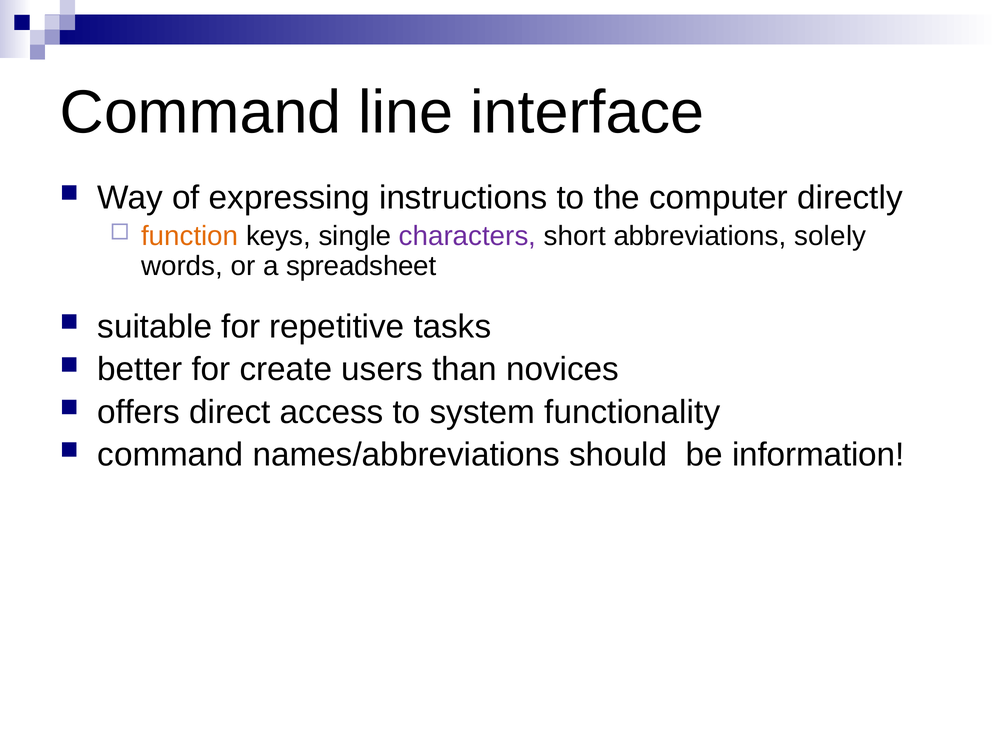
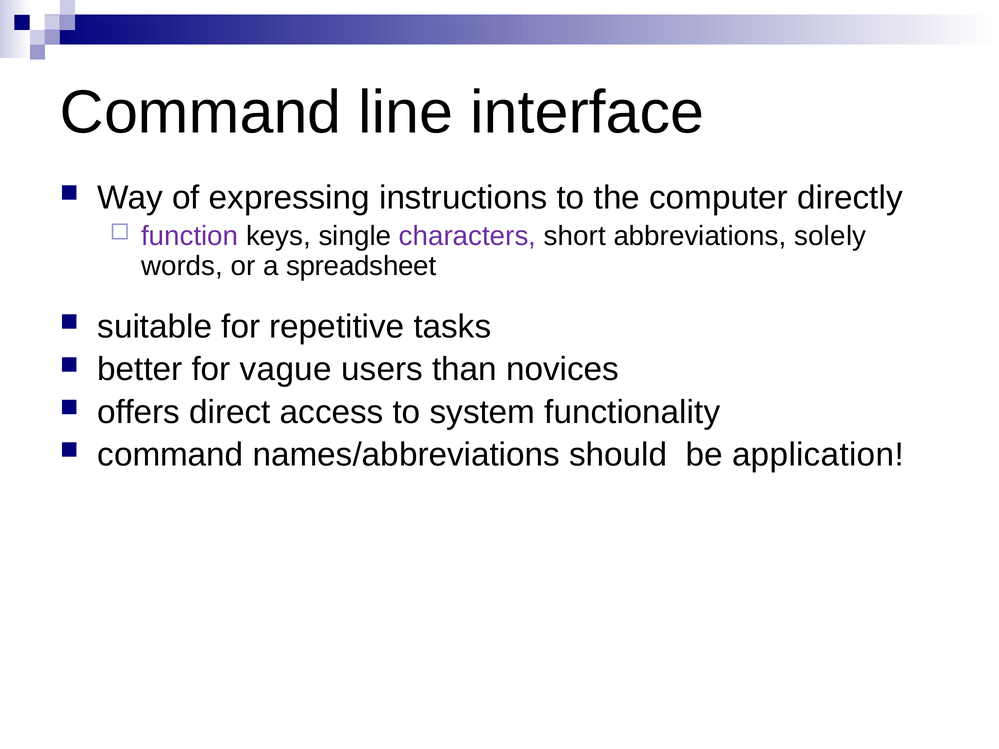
function colour: orange -> purple
create: create -> vague
information: information -> application
